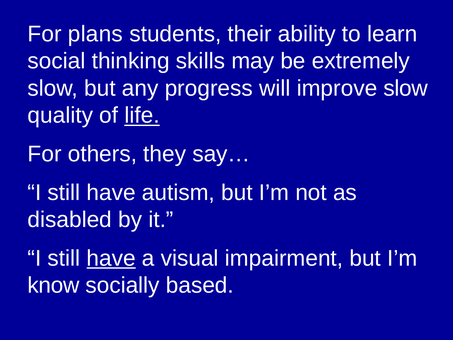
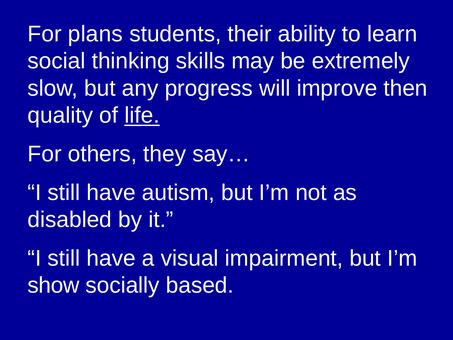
improve slow: slow -> then
have at (111, 258) underline: present -> none
know: know -> show
